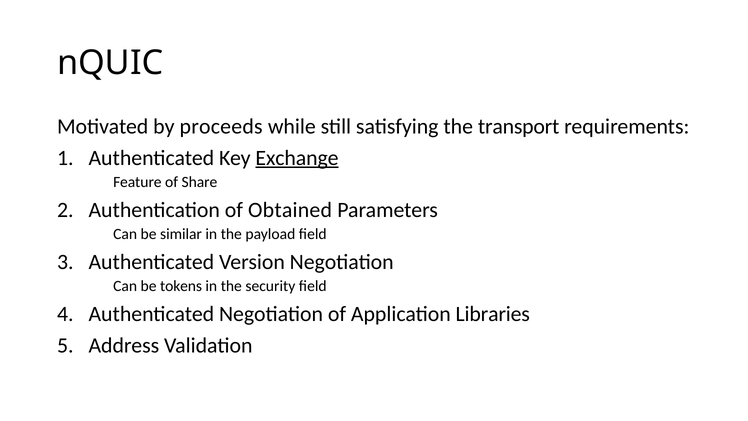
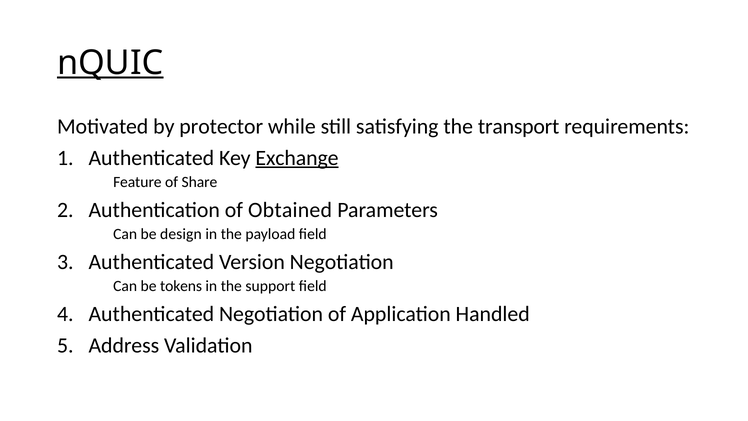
nQUIC underline: none -> present
proceeds: proceeds -> protector
similar: similar -> design
security: security -> support
Libraries: Libraries -> Handled
